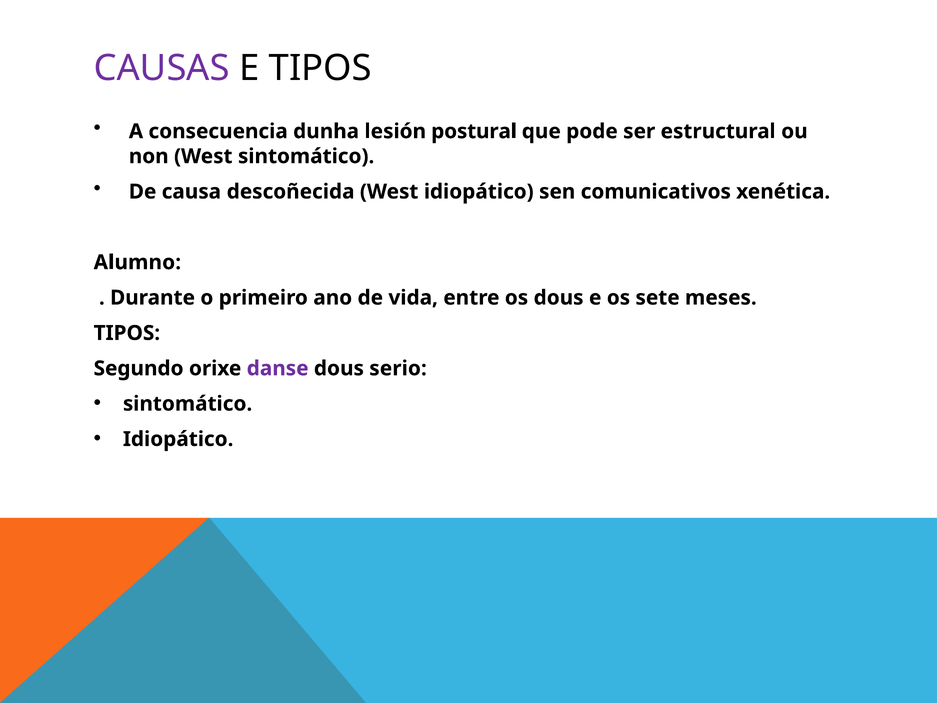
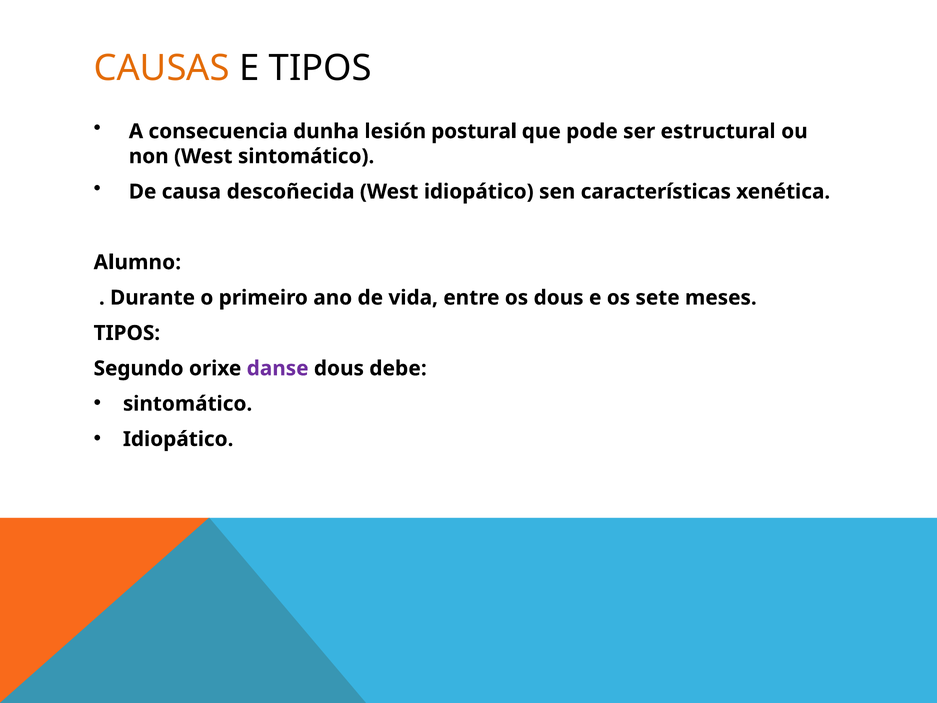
CAUSAS colour: purple -> orange
comunicativos: comunicativos -> características
serio: serio -> debe
